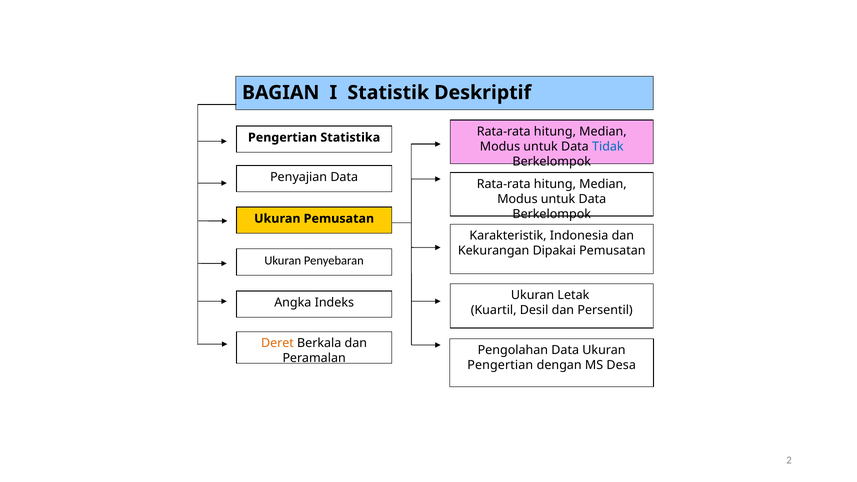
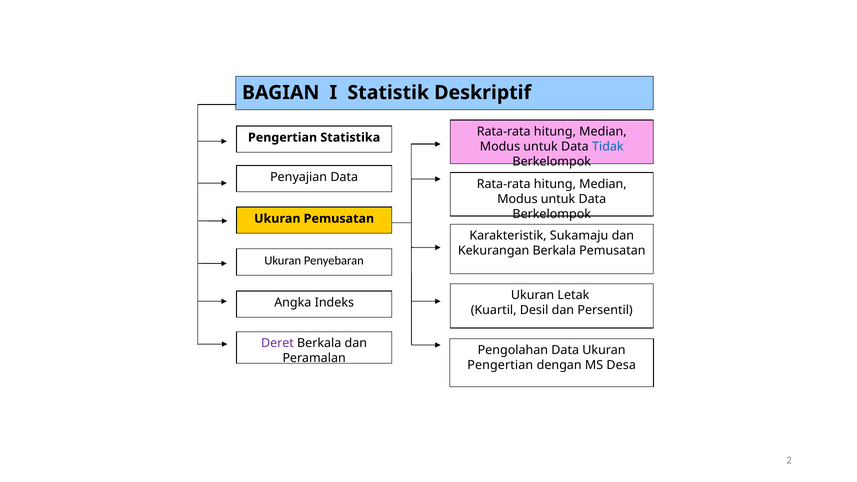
Indonesia: Indonesia -> Sukamaju
Kekurangan Dipakai: Dipakai -> Berkala
Deret colour: orange -> purple
